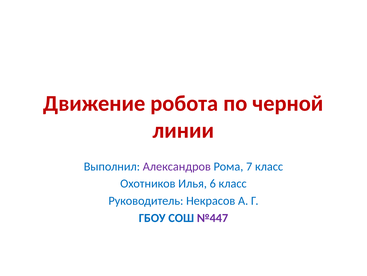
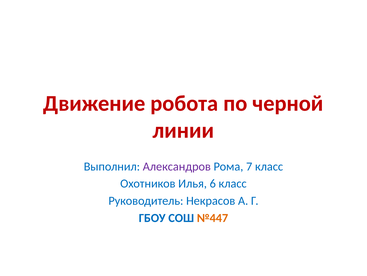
№447 colour: purple -> orange
